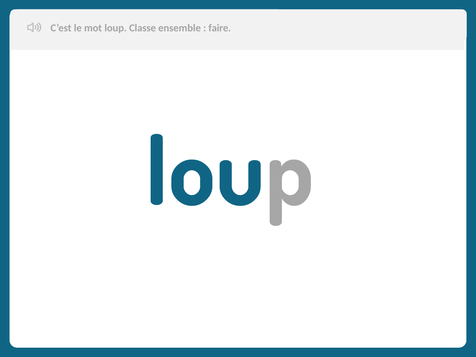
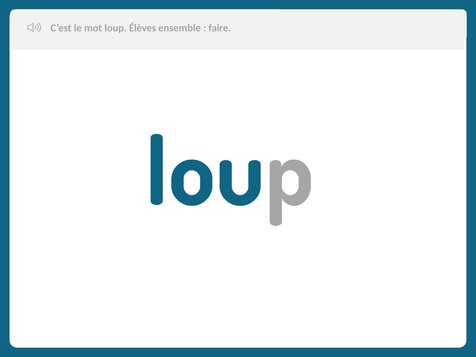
Classe: Classe -> Élèves
